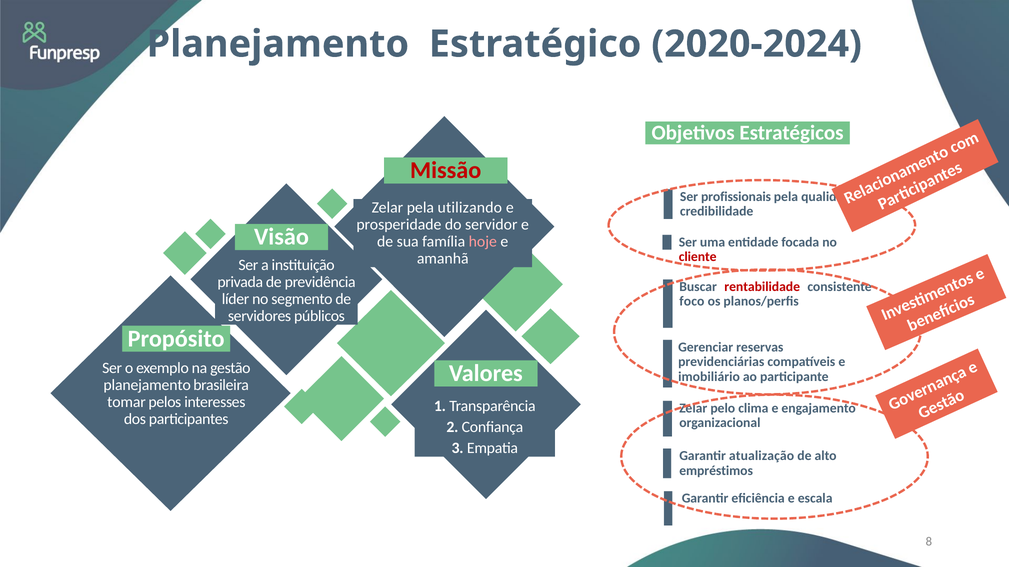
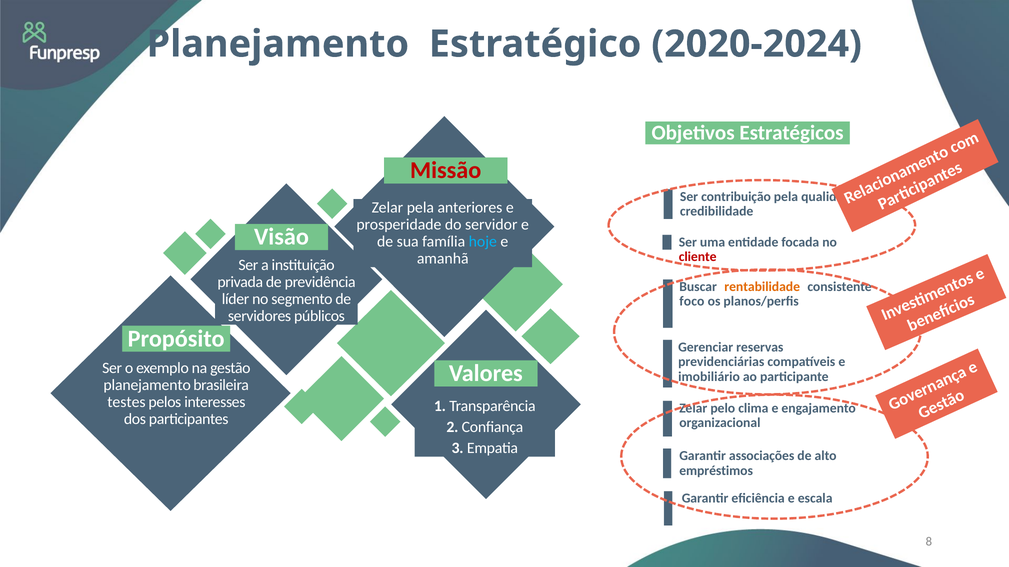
profissionais: profissionais -> contribuição
utilizando: utilizando -> anteriores
hoje colour: pink -> light blue
rentabilidade colour: red -> orange
tomar: tomar -> testes
atualização: atualização -> associações
